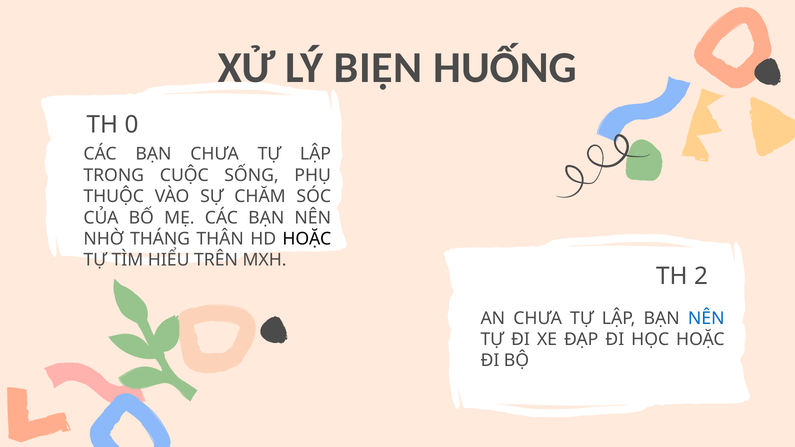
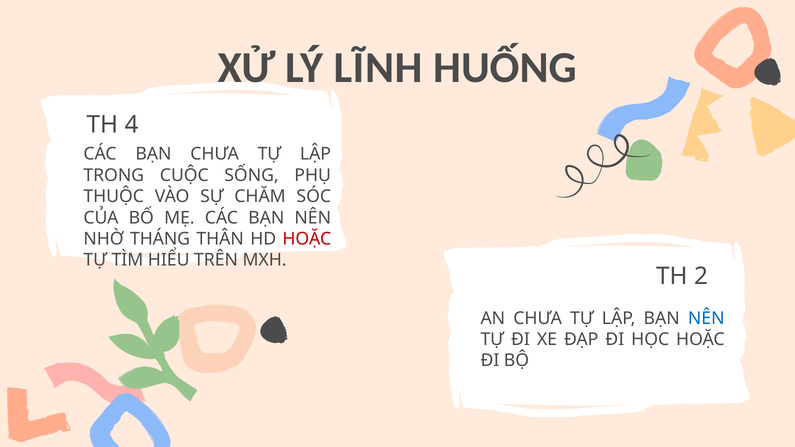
BIỆN: BIỆN -> LĨNH
0: 0 -> 4
HOẶC at (307, 239) colour: black -> red
